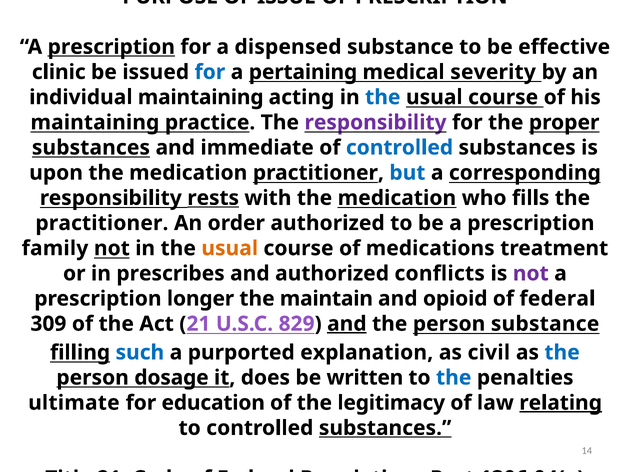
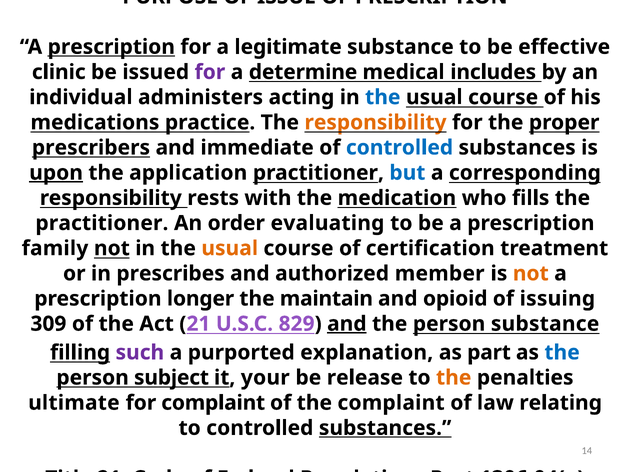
dispensed: dispensed -> legitimate
for at (210, 72) colour: blue -> purple
pertaining: pertaining -> determine
severity: severity -> includes
individual maintaining: maintaining -> administers
maintaining at (95, 123): maintaining -> medications
responsibility at (376, 123) colour: purple -> orange
substances at (91, 148): substances -> prescribers
upon underline: none -> present
medication at (188, 173): medication -> application
rests underline: present -> none
order authorized: authorized -> evaluating
medications: medications -> certification
conflicts: conflicts -> member
not at (531, 274) colour: purple -> orange
federal at (557, 299): federal -> issuing
such colour: blue -> purple
as civil: civil -> part
dosage: dosage -> subject
does: does -> your
written: written -> release
the at (454, 378) colour: blue -> orange
for education: education -> complaint
the legitimacy: legitimacy -> complaint
relating underline: present -> none
